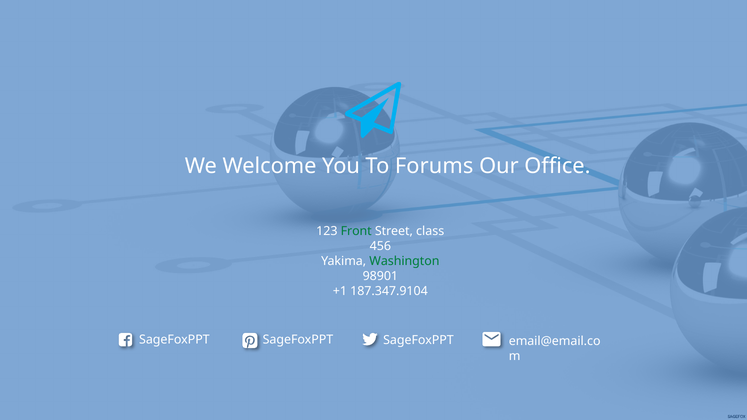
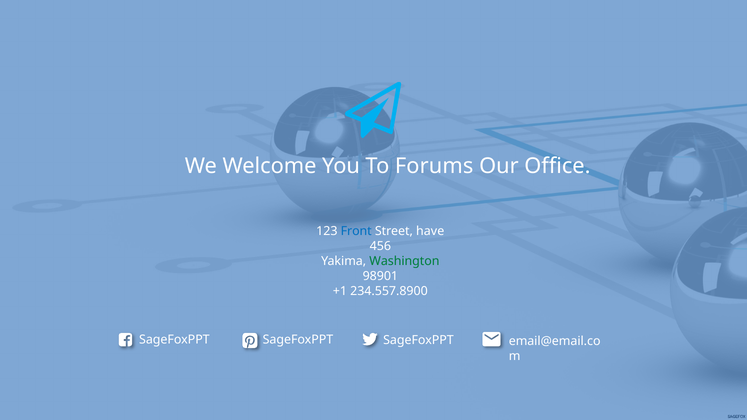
Front colour: green -> blue
class: class -> have
187.347.9104: 187.347.9104 -> 234.557.8900
